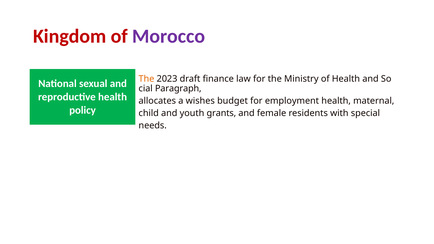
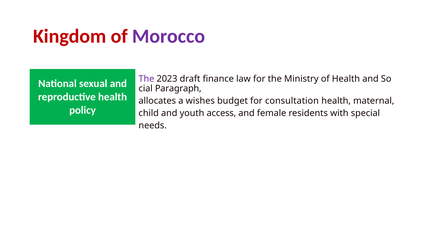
The at (146, 79) colour: orange -> purple
employment: employment -> consultation
grants: grants -> access
